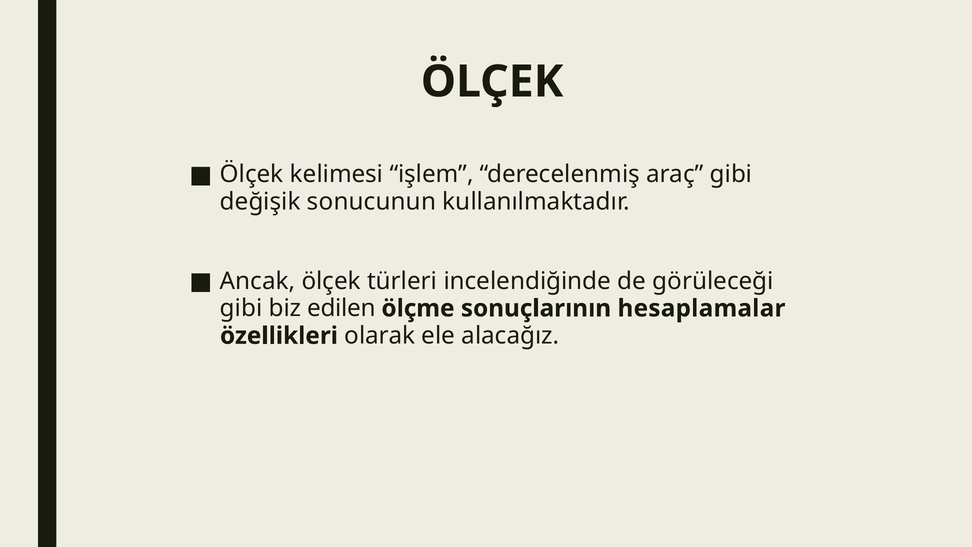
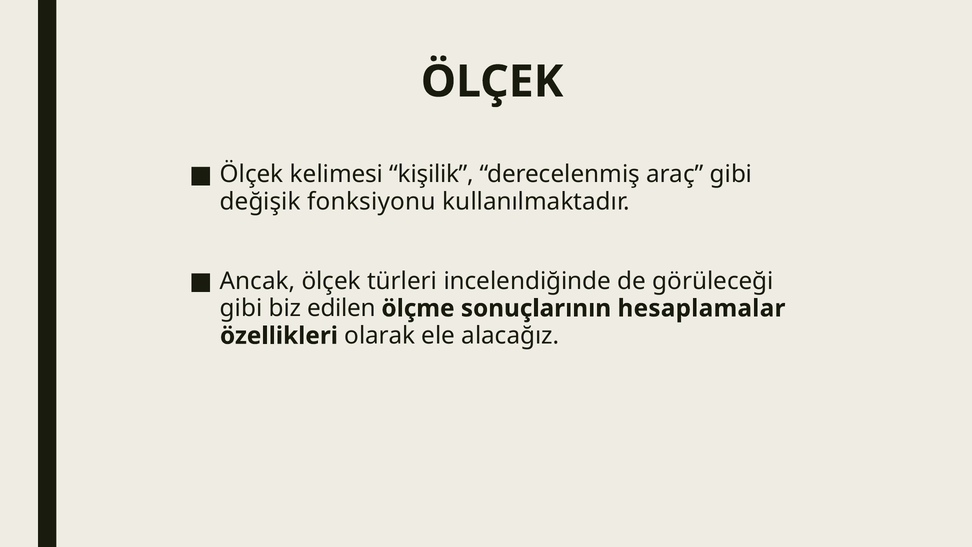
işlem: işlem -> kişilik
sonucunun: sonucunun -> fonksiyonu
